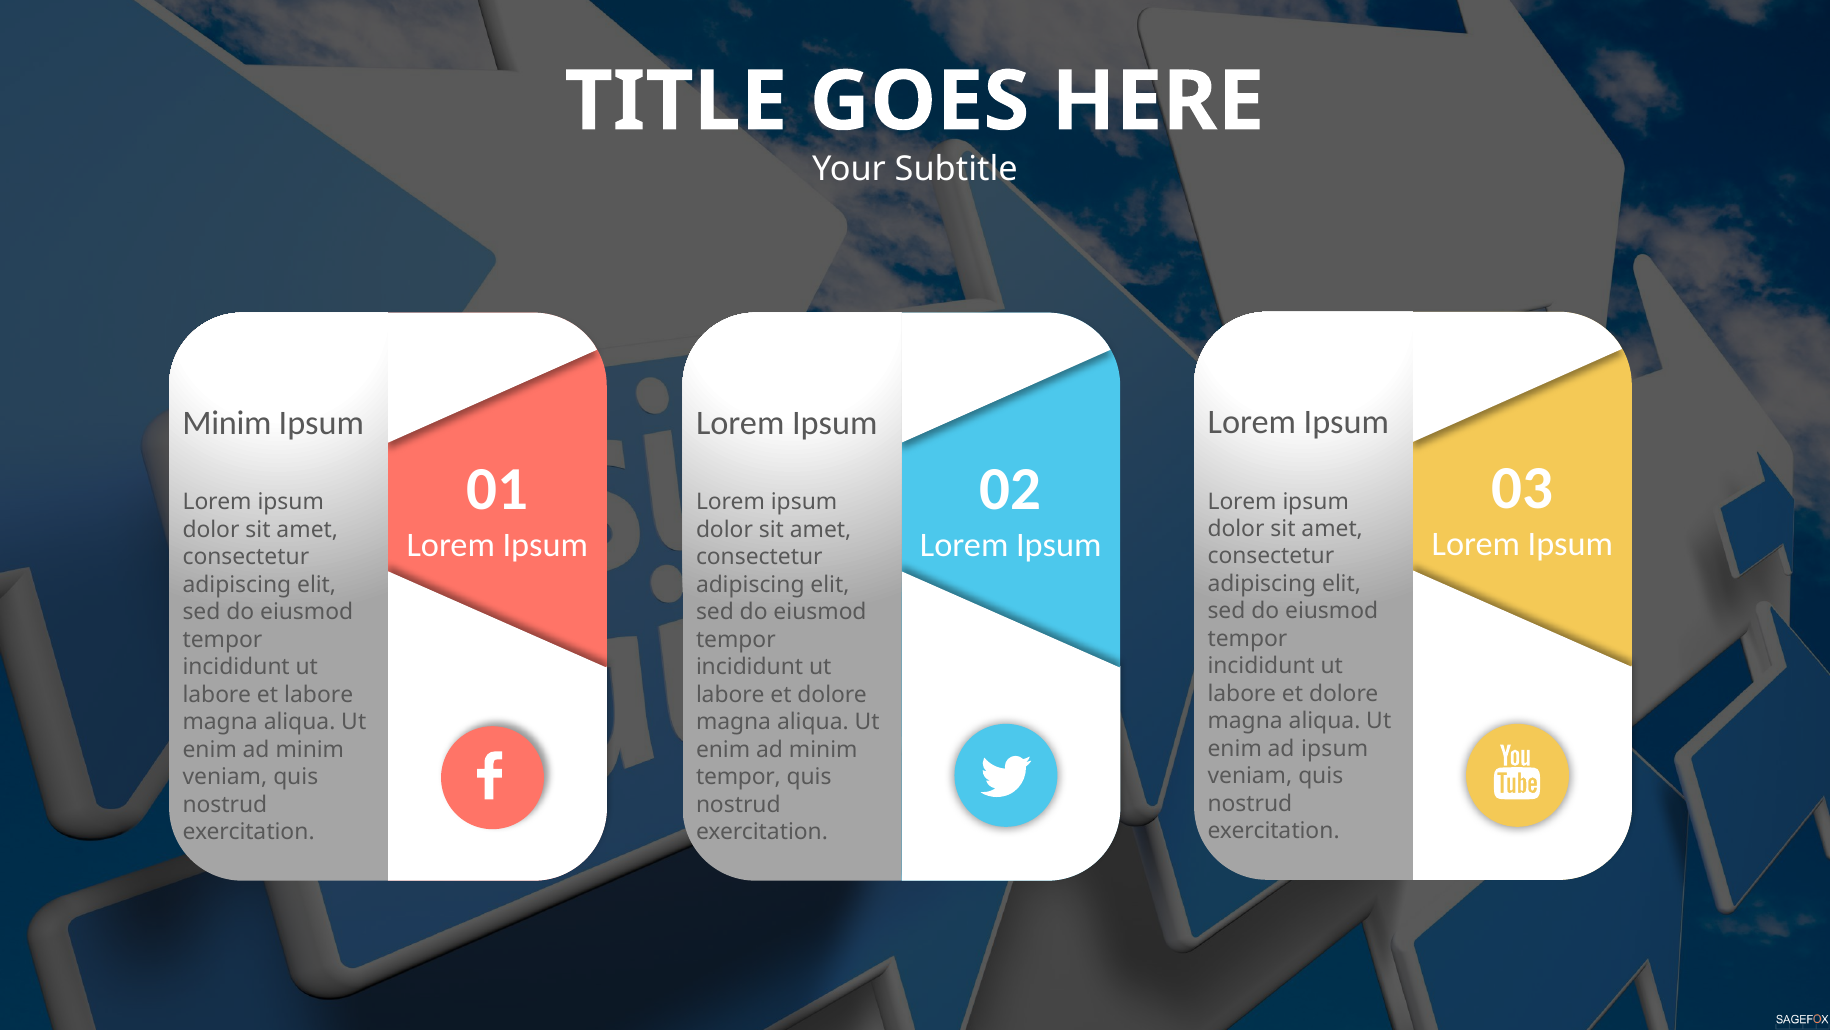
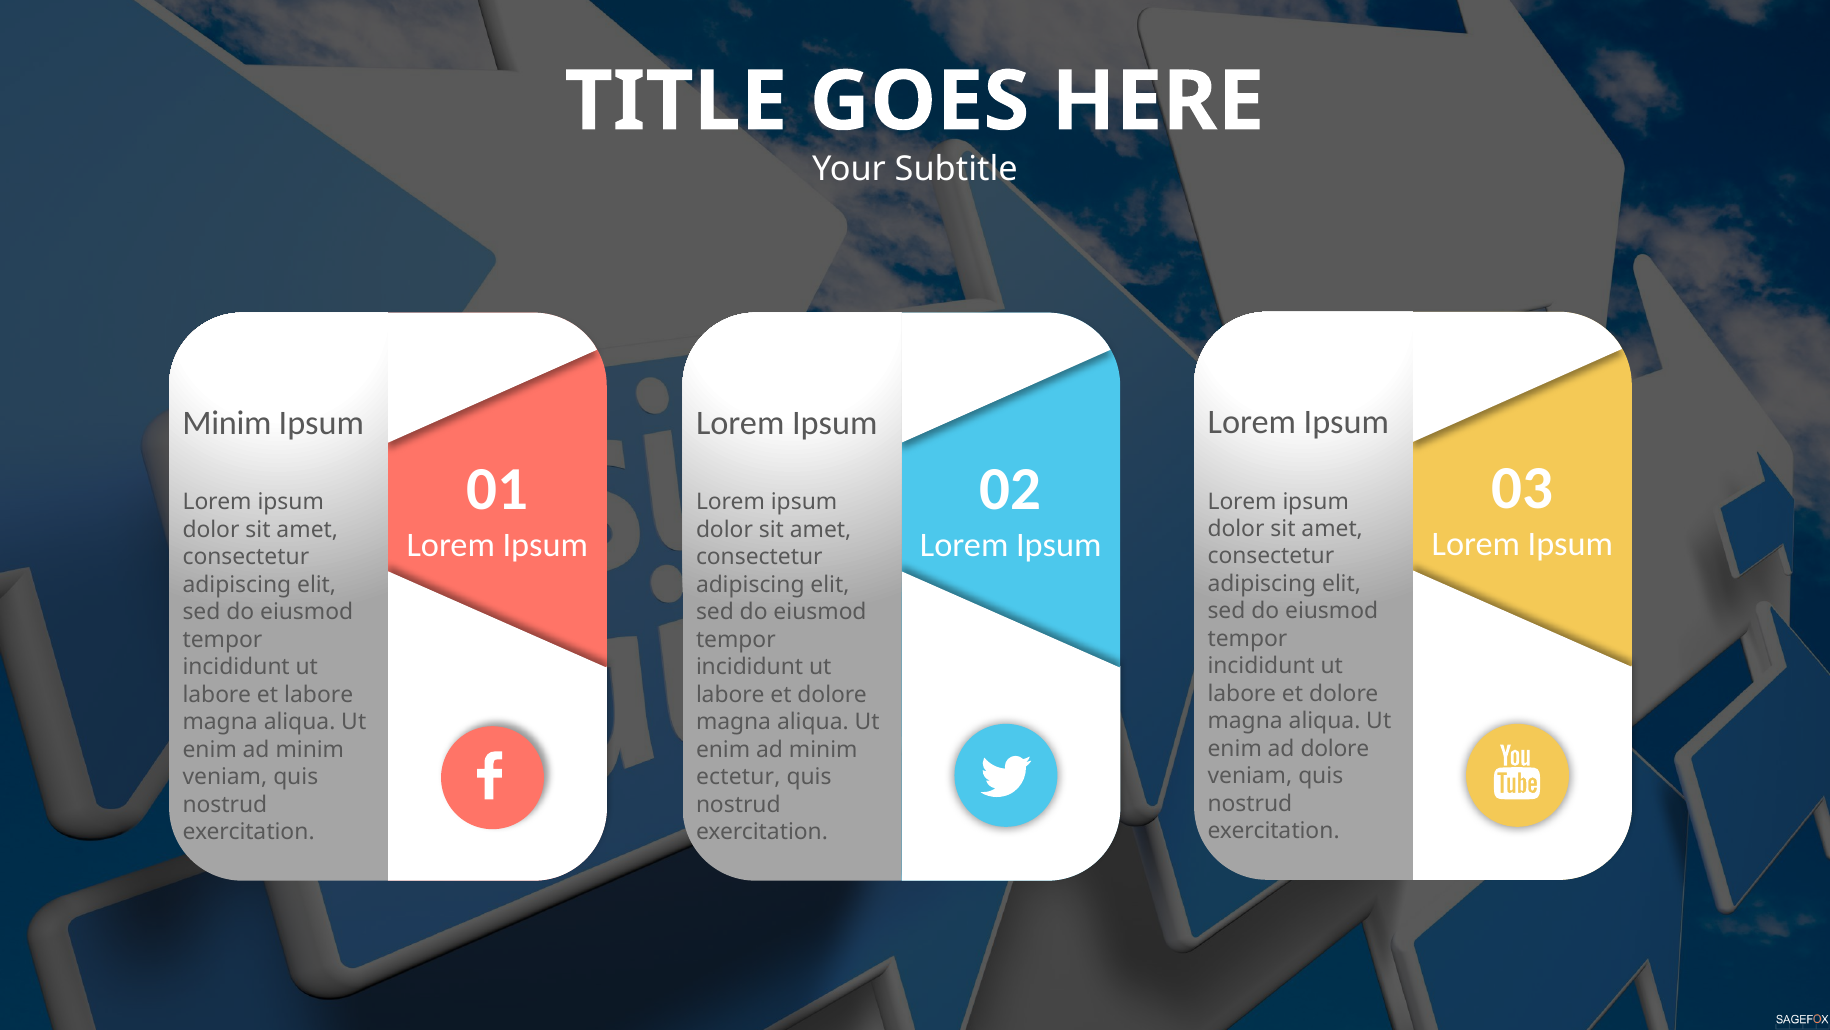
ad ipsum: ipsum -> dolore
tempor at (738, 777): tempor -> ectetur
